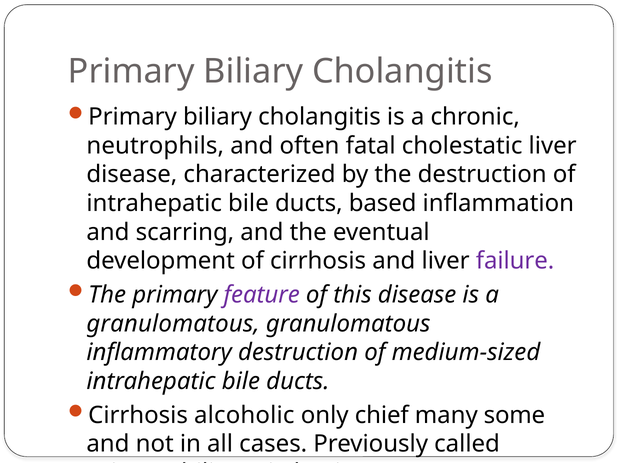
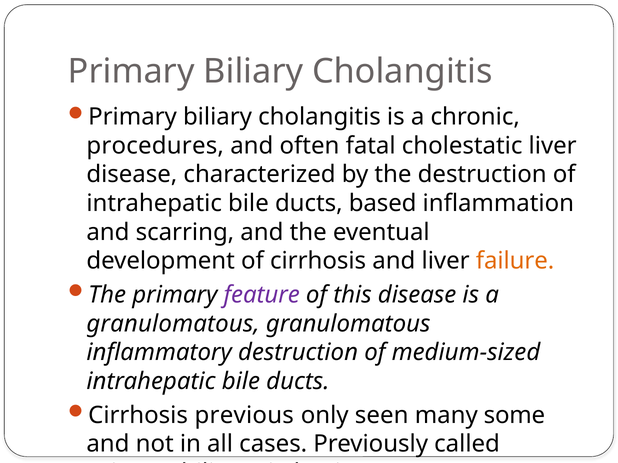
neutrophils: neutrophils -> procedures
failure colour: purple -> orange
alcoholic: alcoholic -> previous
chief: chief -> seen
